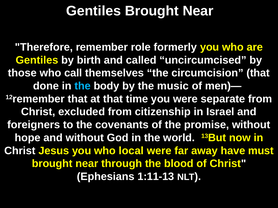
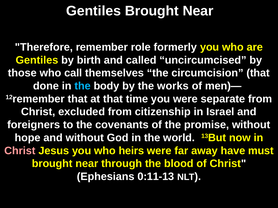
music: music -> works
Christ at (20, 151) colour: white -> pink
local: local -> heirs
1:11-13: 1:11-13 -> 0:11-13
